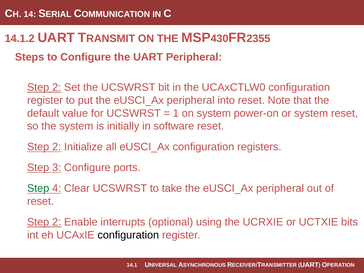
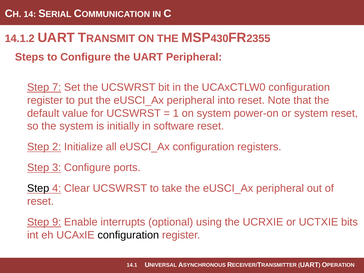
2 at (57, 87): 2 -> 7
Step at (38, 188) colour: green -> black
2 at (57, 222): 2 -> 9
